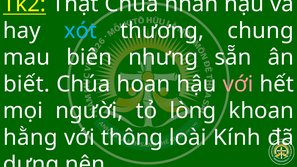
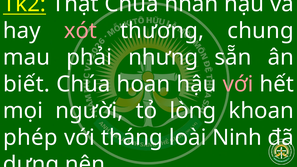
xót colour: light blue -> pink
biên: biên -> phải
hằng: hằng -> phép
thông: thông -> tháng
Kính: Kính -> Ninh
